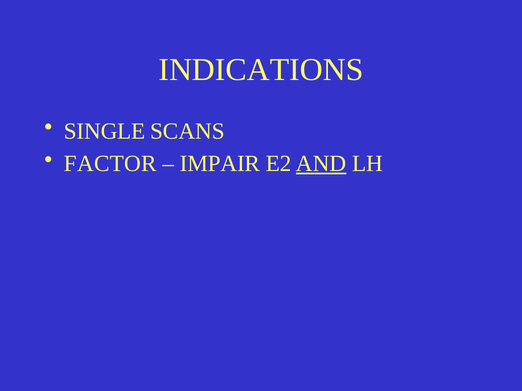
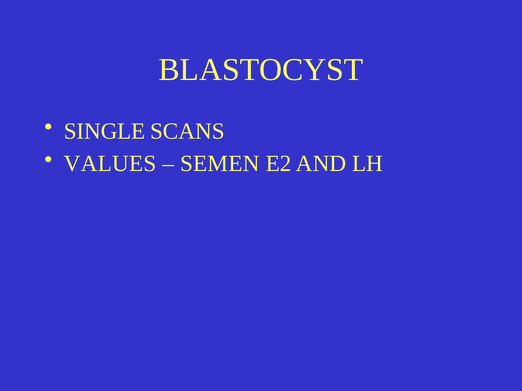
INDICATIONS: INDICATIONS -> BLASTOCYST
FACTOR: FACTOR -> VALUES
IMPAIR: IMPAIR -> SEMEN
AND underline: present -> none
